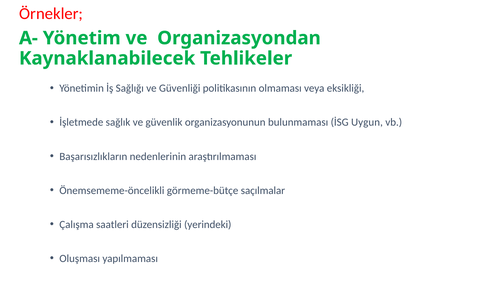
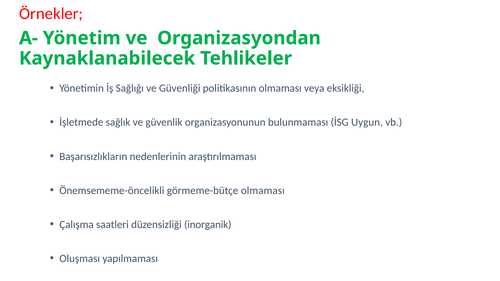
görmeme-bütçe saçılmalar: saçılmalar -> olmaması
yerindeki: yerindeki -> inorganik
